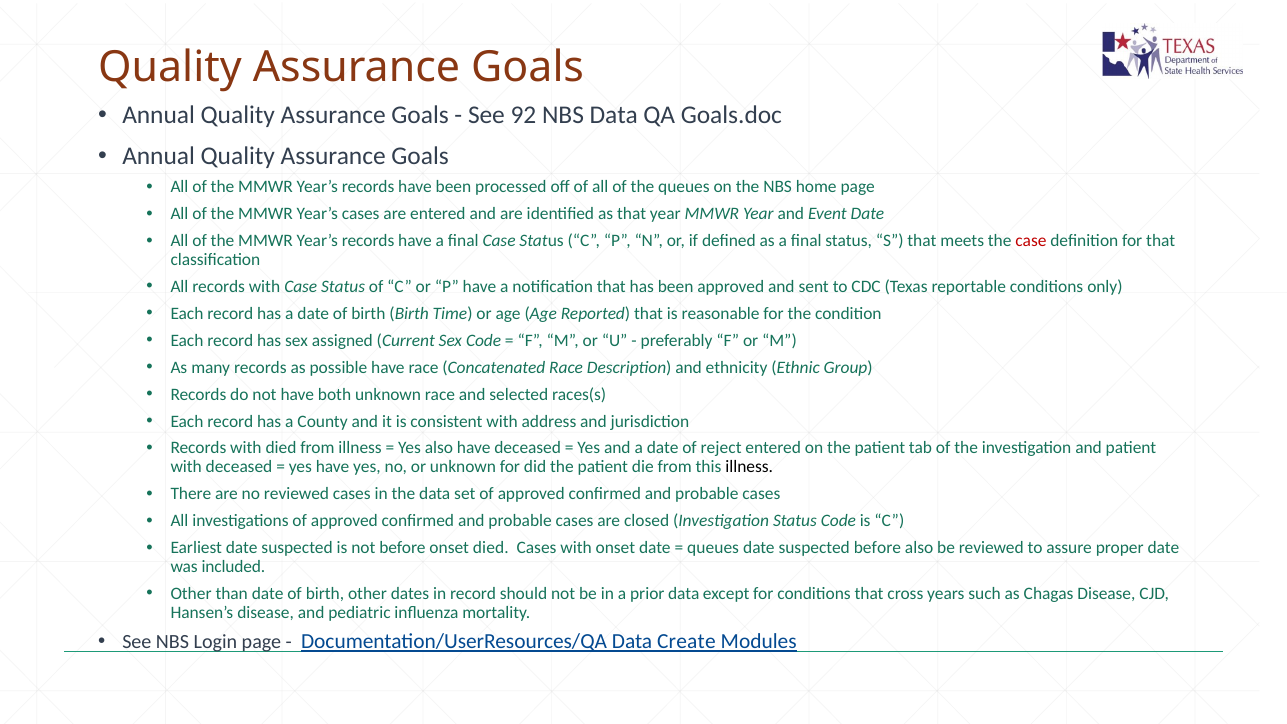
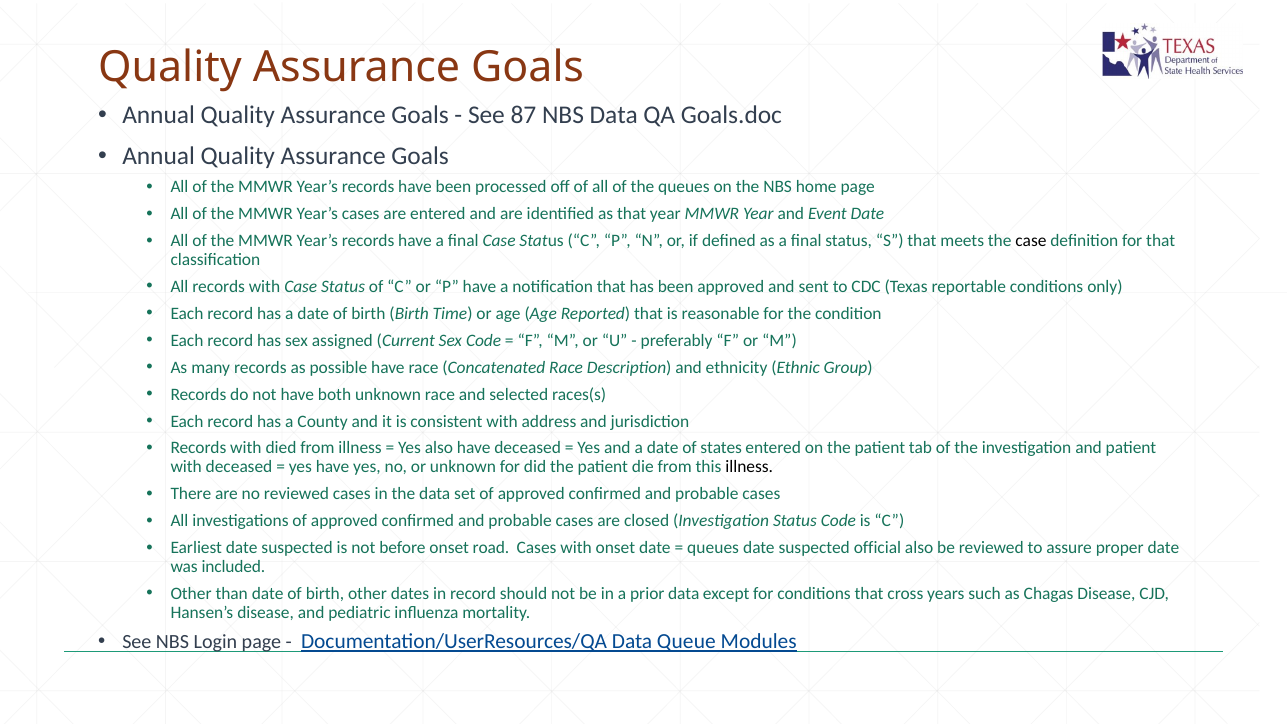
92: 92 -> 87
case at (1031, 241) colour: red -> black
reject: reject -> states
onset died: died -> road
suspected before: before -> official
Create: Create -> Queue
